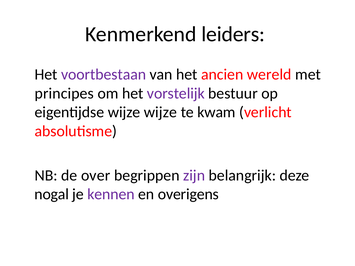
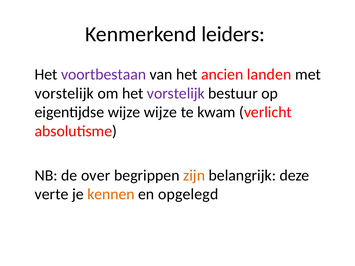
wereld: wereld -> landen
principes at (64, 93): principes -> vorstelijk
zijn colour: purple -> orange
nogal: nogal -> verte
kennen colour: purple -> orange
overigens: overigens -> opgelegd
